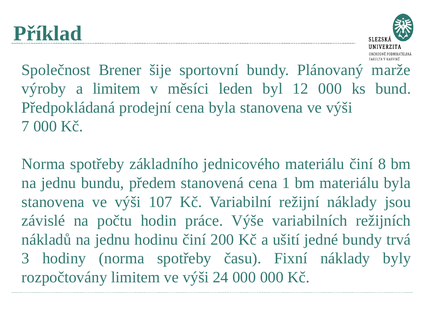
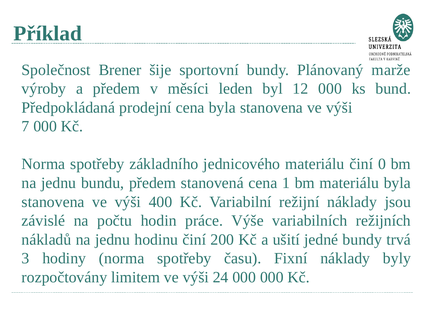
a limitem: limitem -> předem
8: 8 -> 0
107: 107 -> 400
